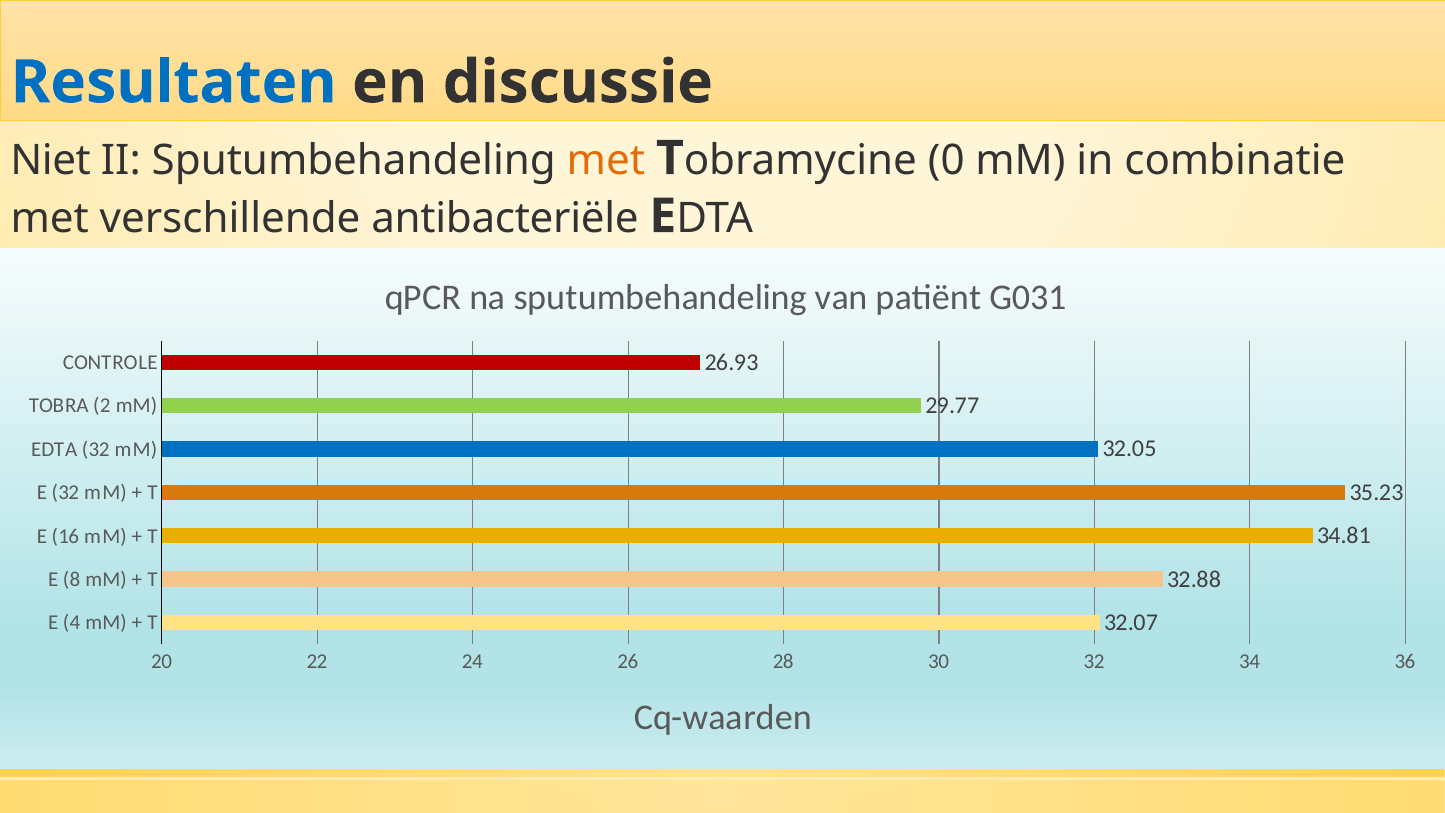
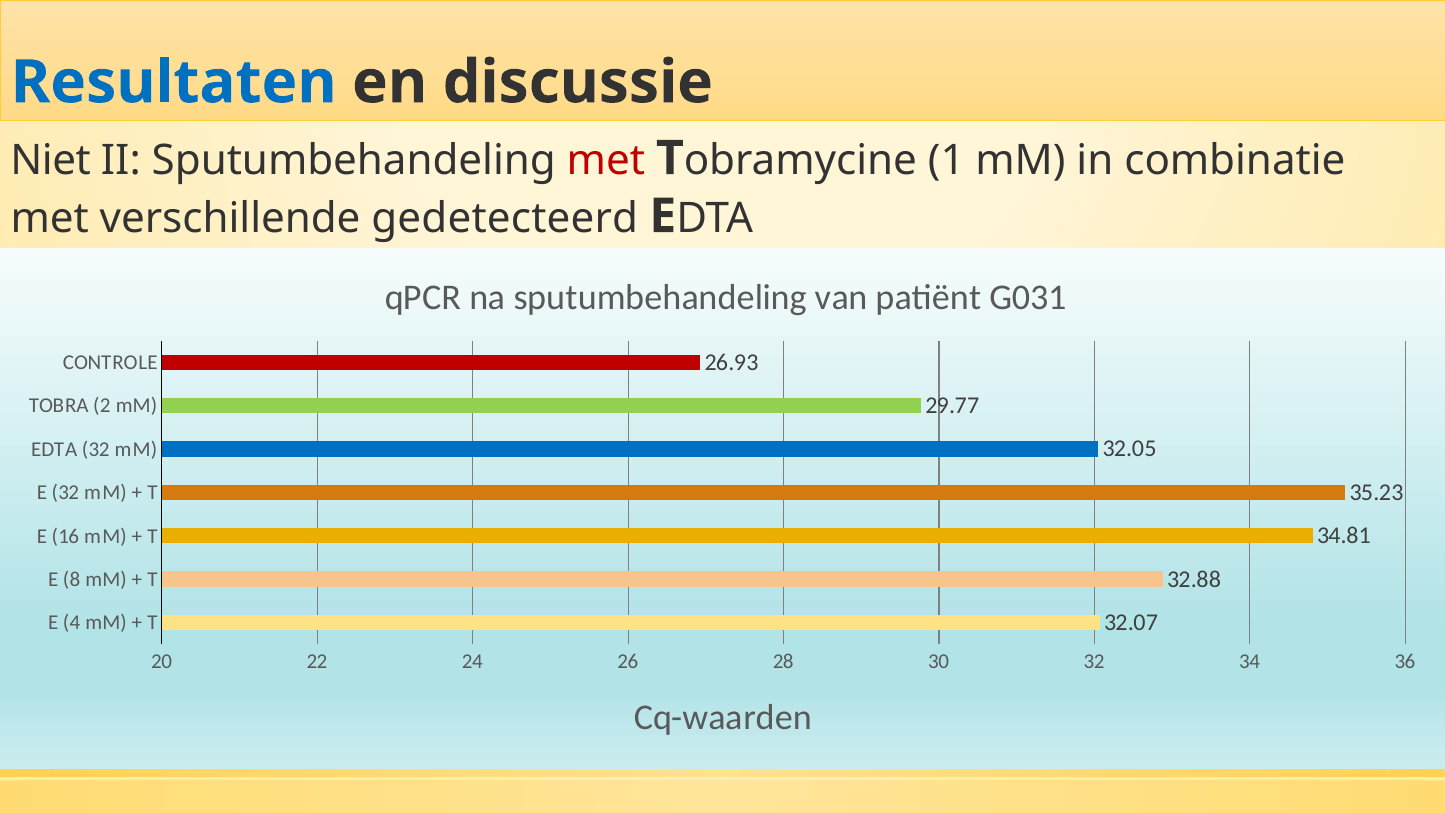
met at (606, 160) colour: orange -> red
0: 0 -> 1
antibacteriële: antibacteriële -> gedetecteerd
